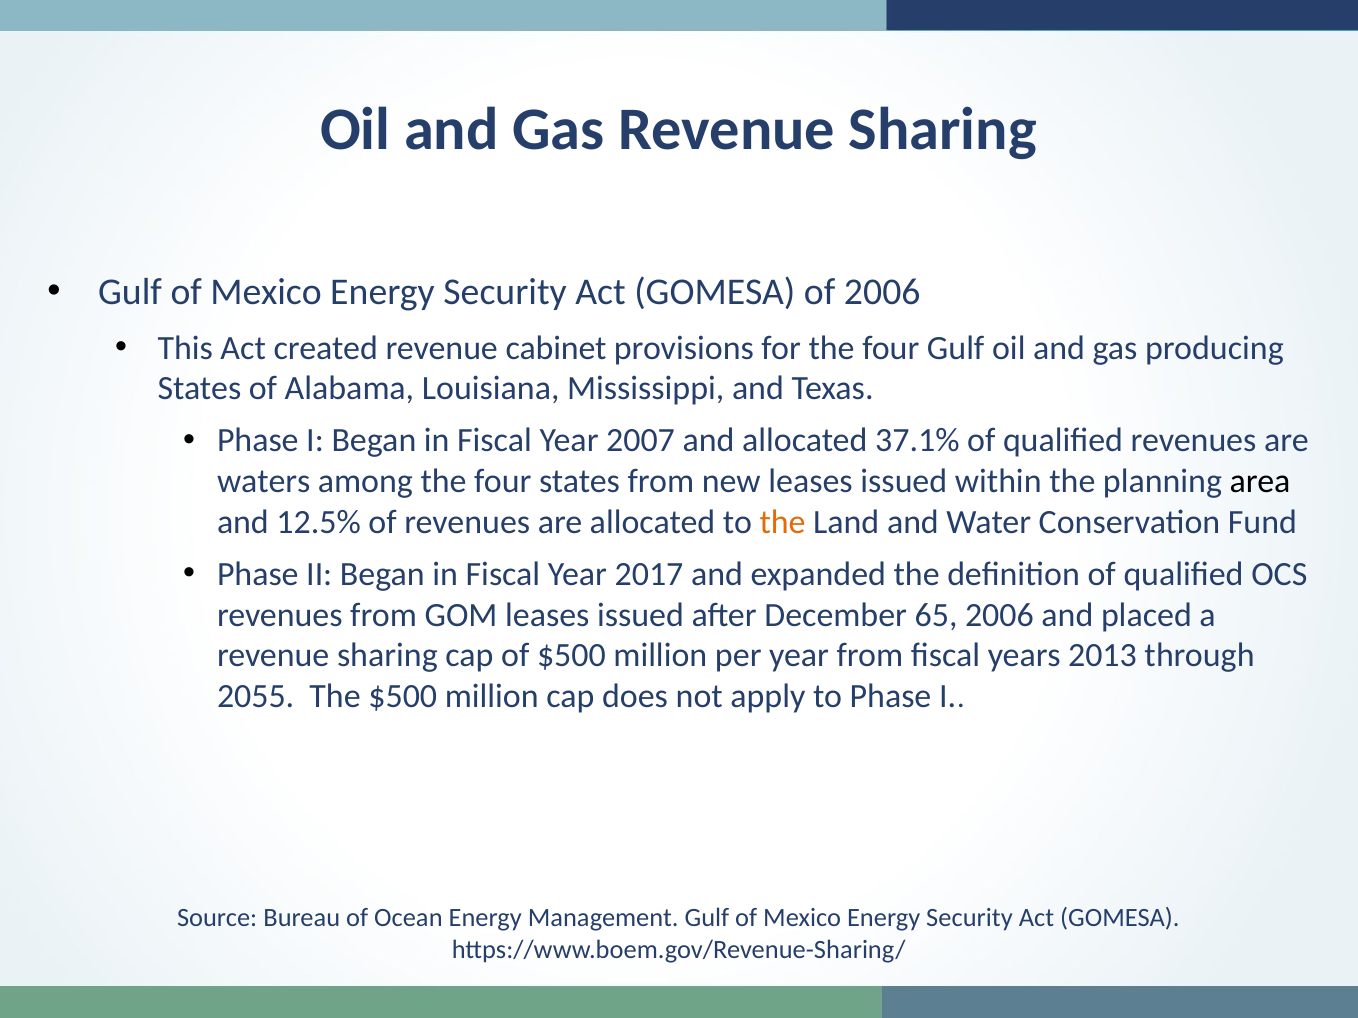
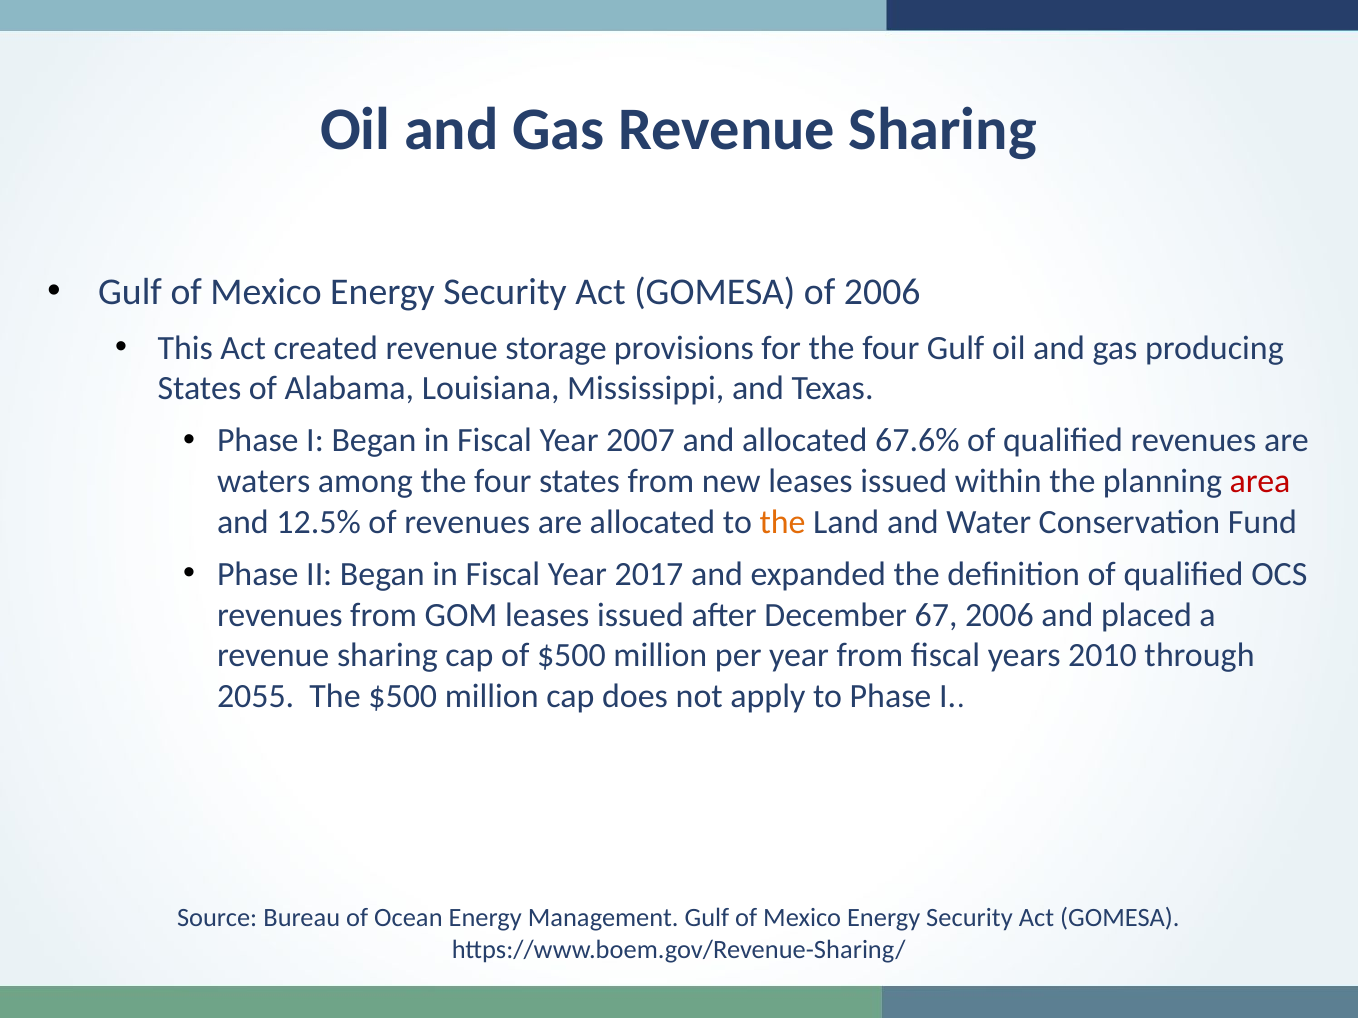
cabinet: cabinet -> storage
37.1%: 37.1% -> 67.6%
area colour: black -> red
65: 65 -> 67
2013: 2013 -> 2010
